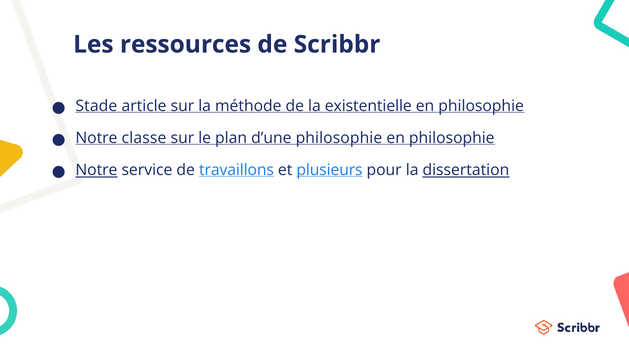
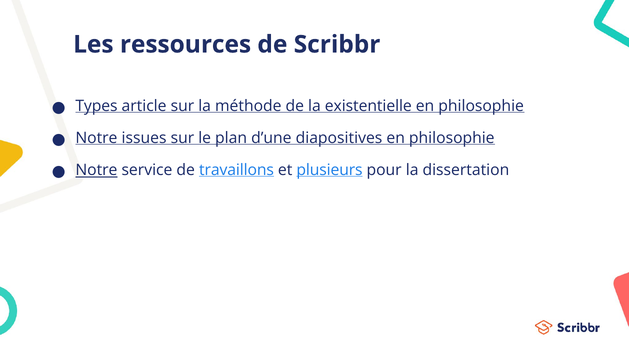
Stade: Stade -> Types
classe: classe -> issues
d’une philosophie: philosophie -> diapositives
dissertation underline: present -> none
